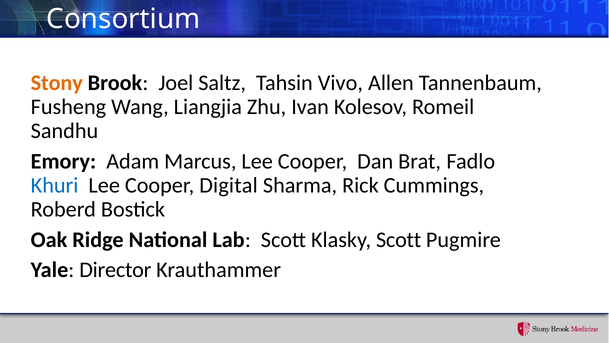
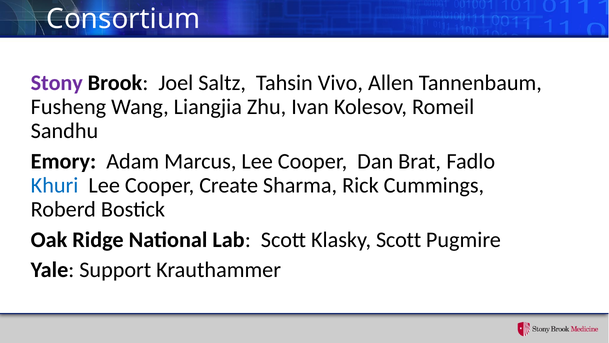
Stony colour: orange -> purple
Digital: Digital -> Create
Director: Director -> Support
